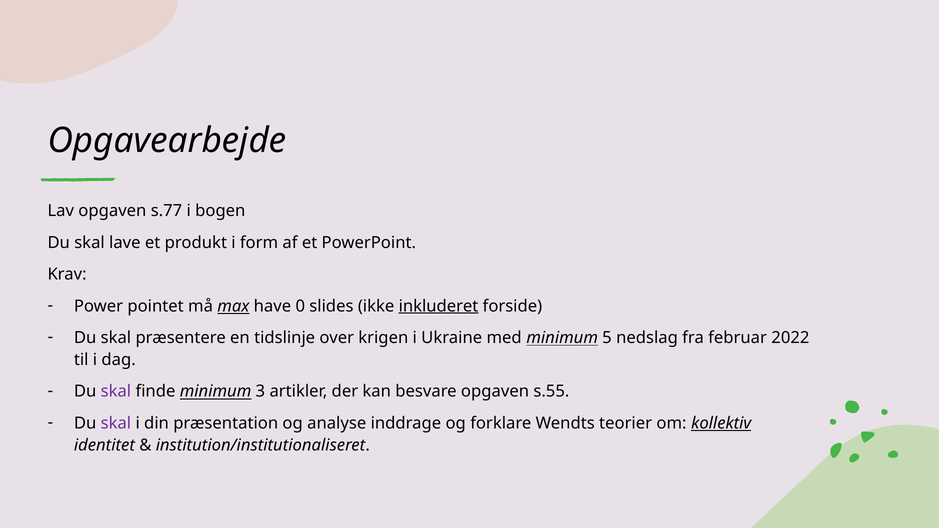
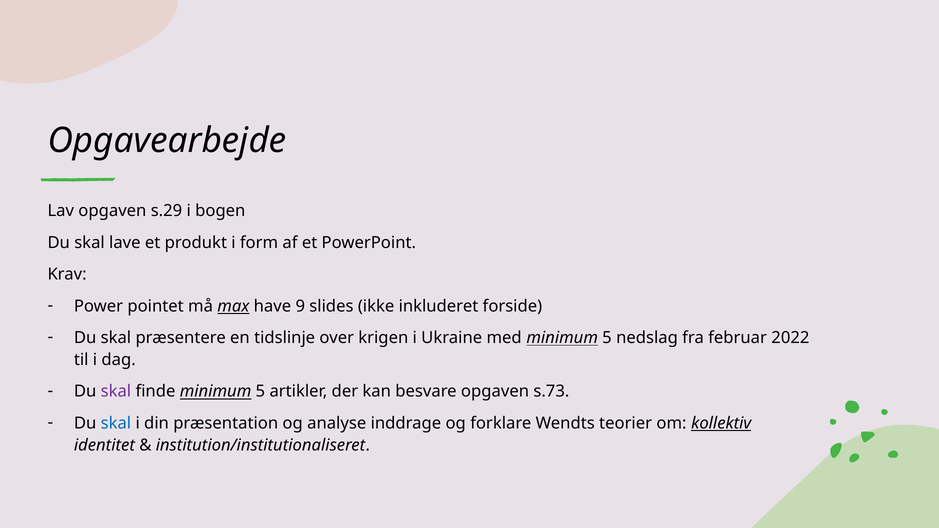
s.77: s.77 -> s.29
0: 0 -> 9
inkluderet underline: present -> none
finde minimum 3: 3 -> 5
s.55: s.55 -> s.73
skal at (116, 423) colour: purple -> blue
